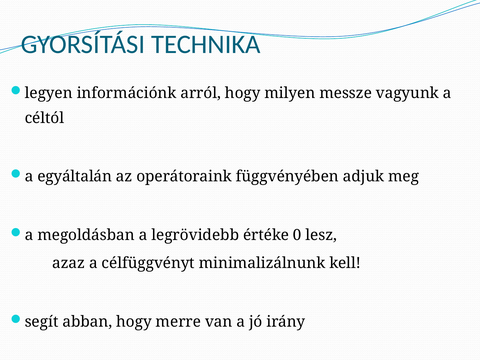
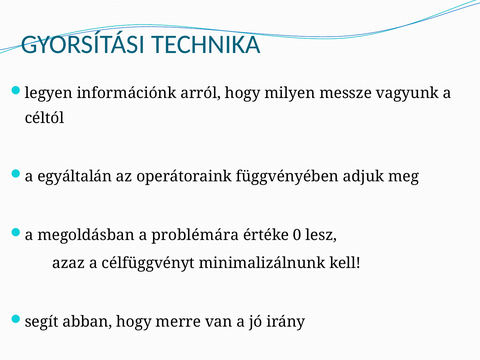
legrövidebb: legrövidebb -> problémára
